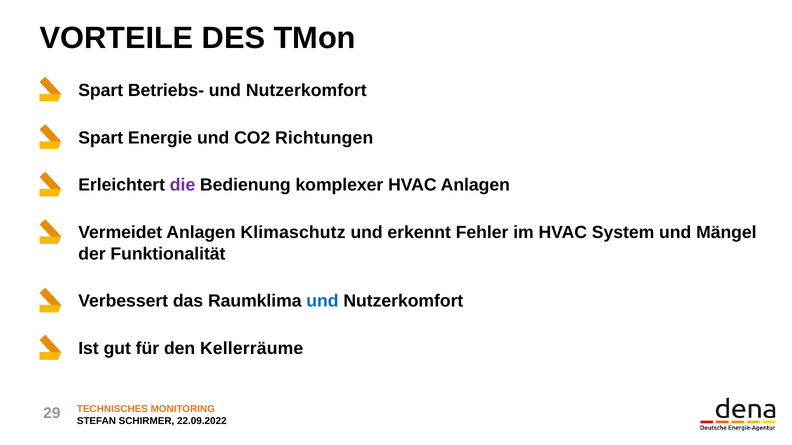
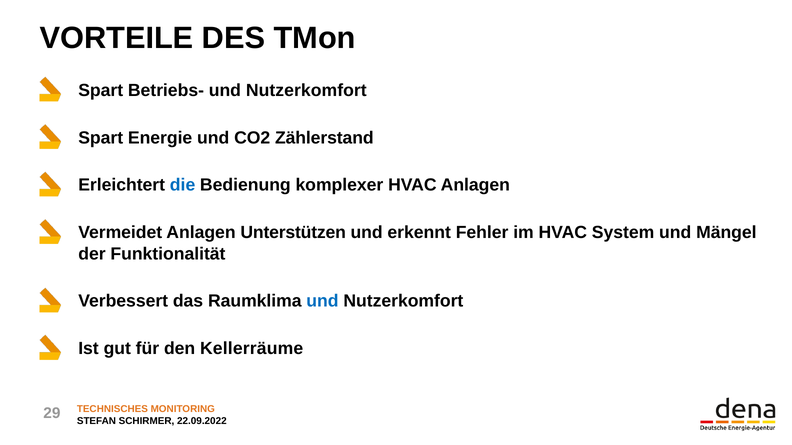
Richtungen: Richtungen -> Zählerstand
die colour: purple -> blue
Klimaschutz: Klimaschutz -> Unterstützen
